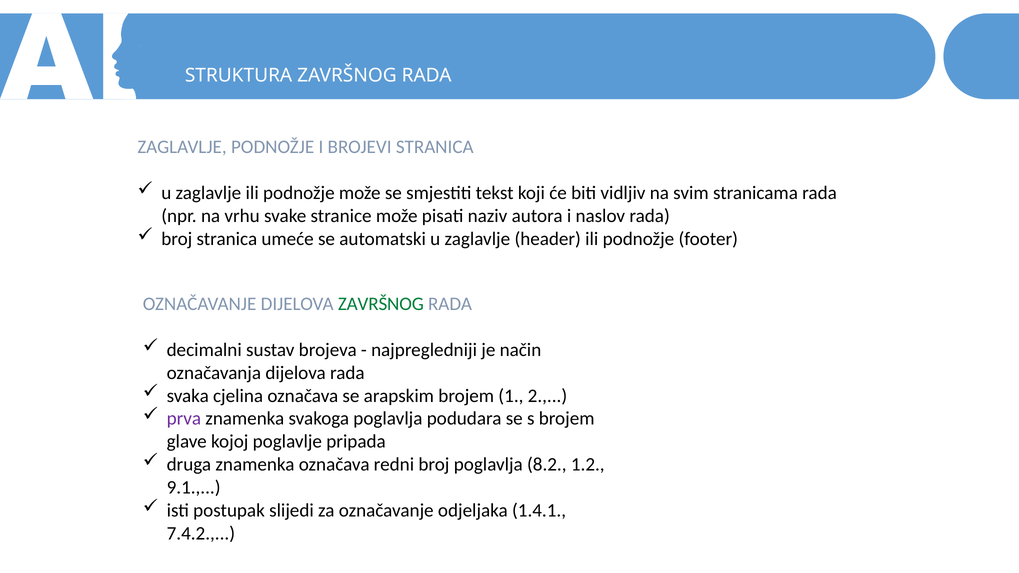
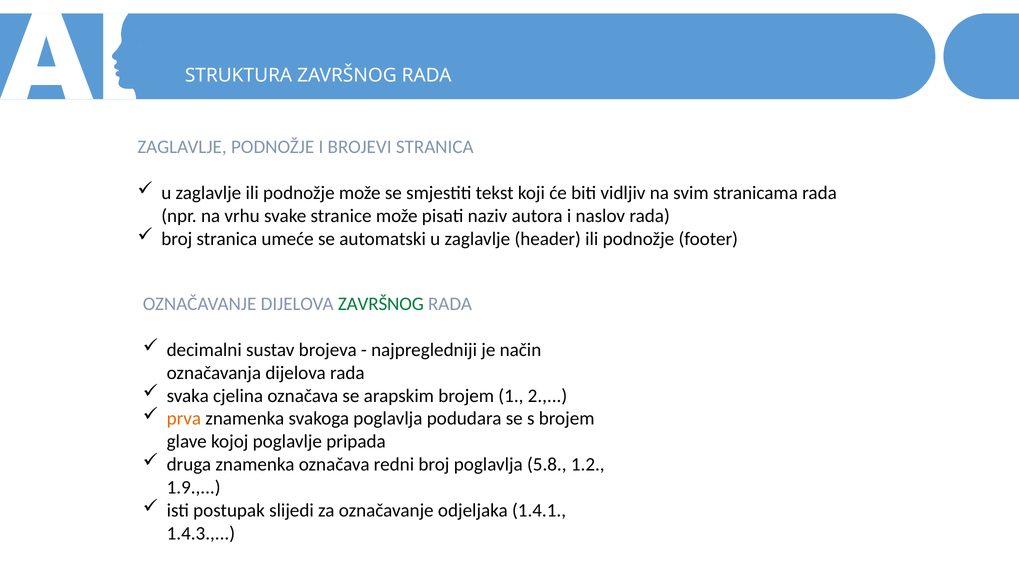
prva colour: purple -> orange
8.2: 8.2 -> 5.8
9.1: 9.1 -> 1.9
7.4.2: 7.4.2 -> 1.4.3
